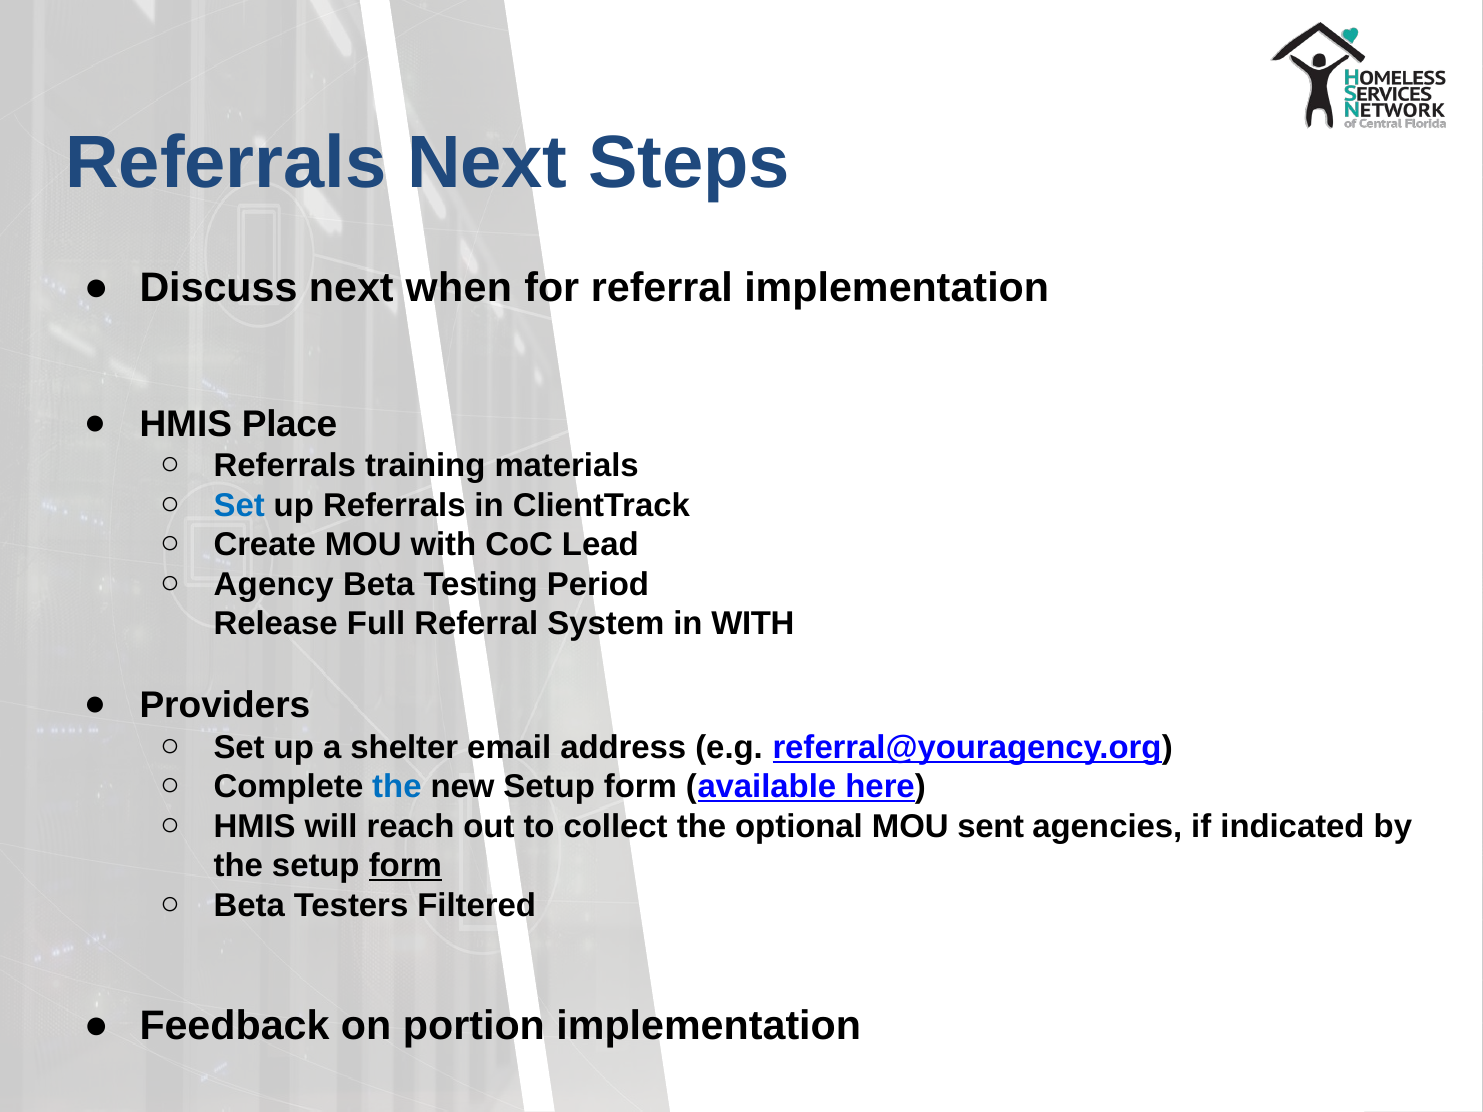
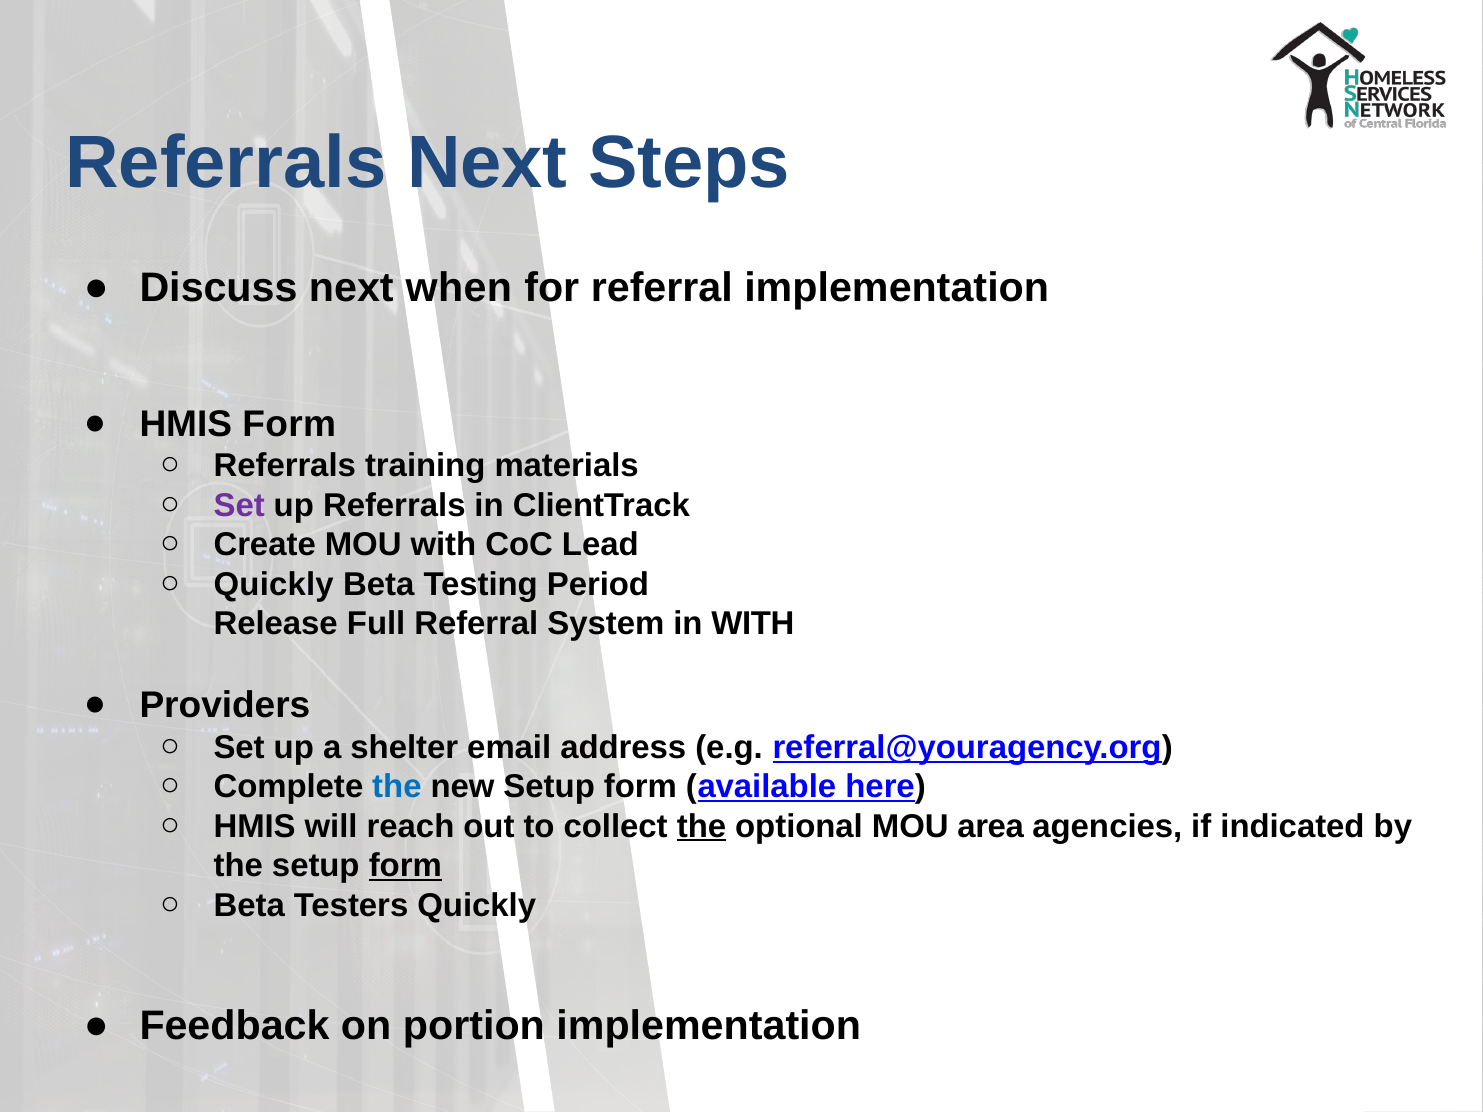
HMIS Place: Place -> Form
Set at (239, 505) colour: blue -> purple
Agency at (274, 584): Agency -> Quickly
the at (702, 826) underline: none -> present
sent: sent -> area
Testers Filtered: Filtered -> Quickly
